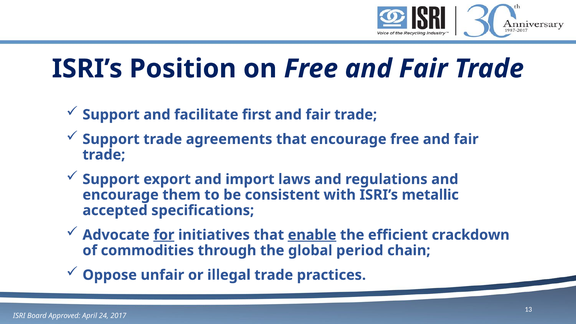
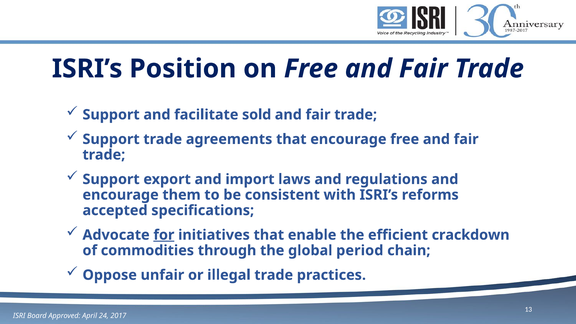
first: first -> sold
metallic: metallic -> reforms
enable underline: present -> none
